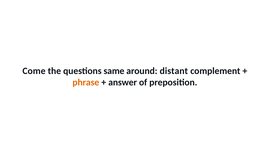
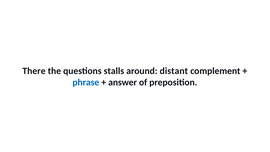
Come: Come -> There
same: same -> stalls
phrase colour: orange -> blue
